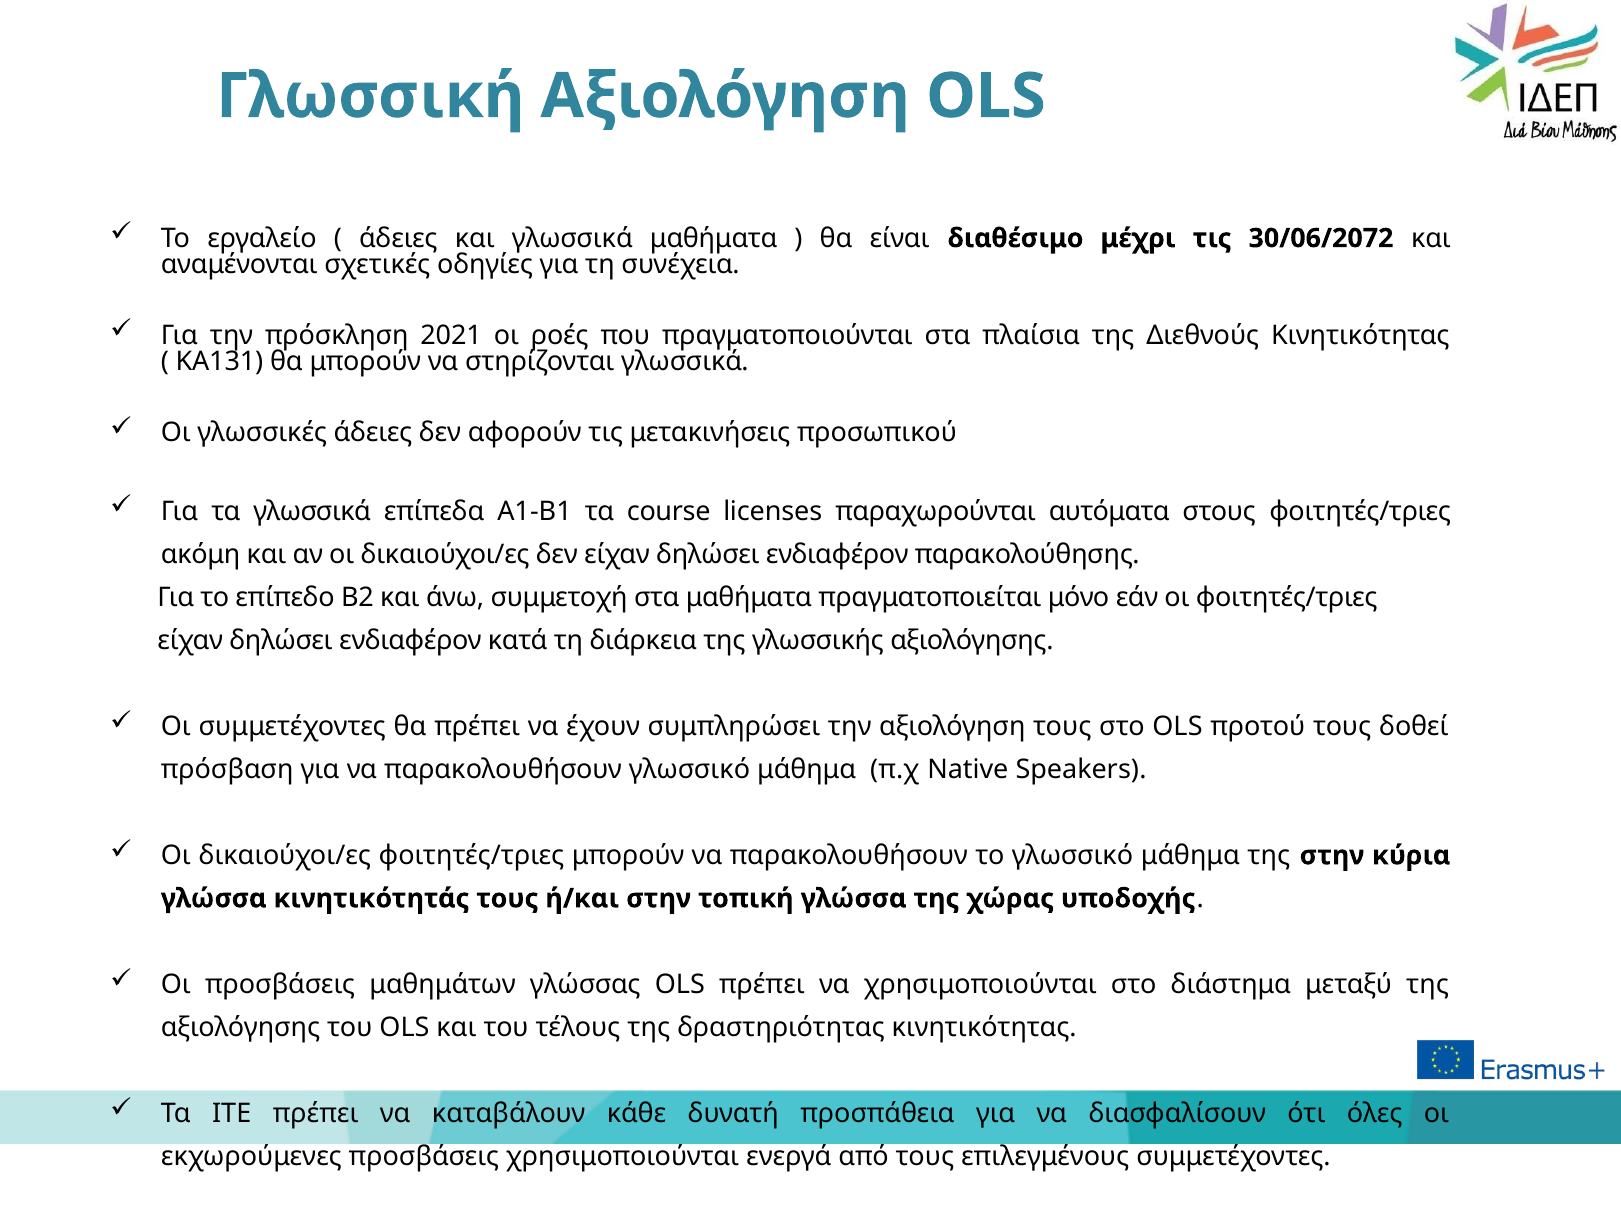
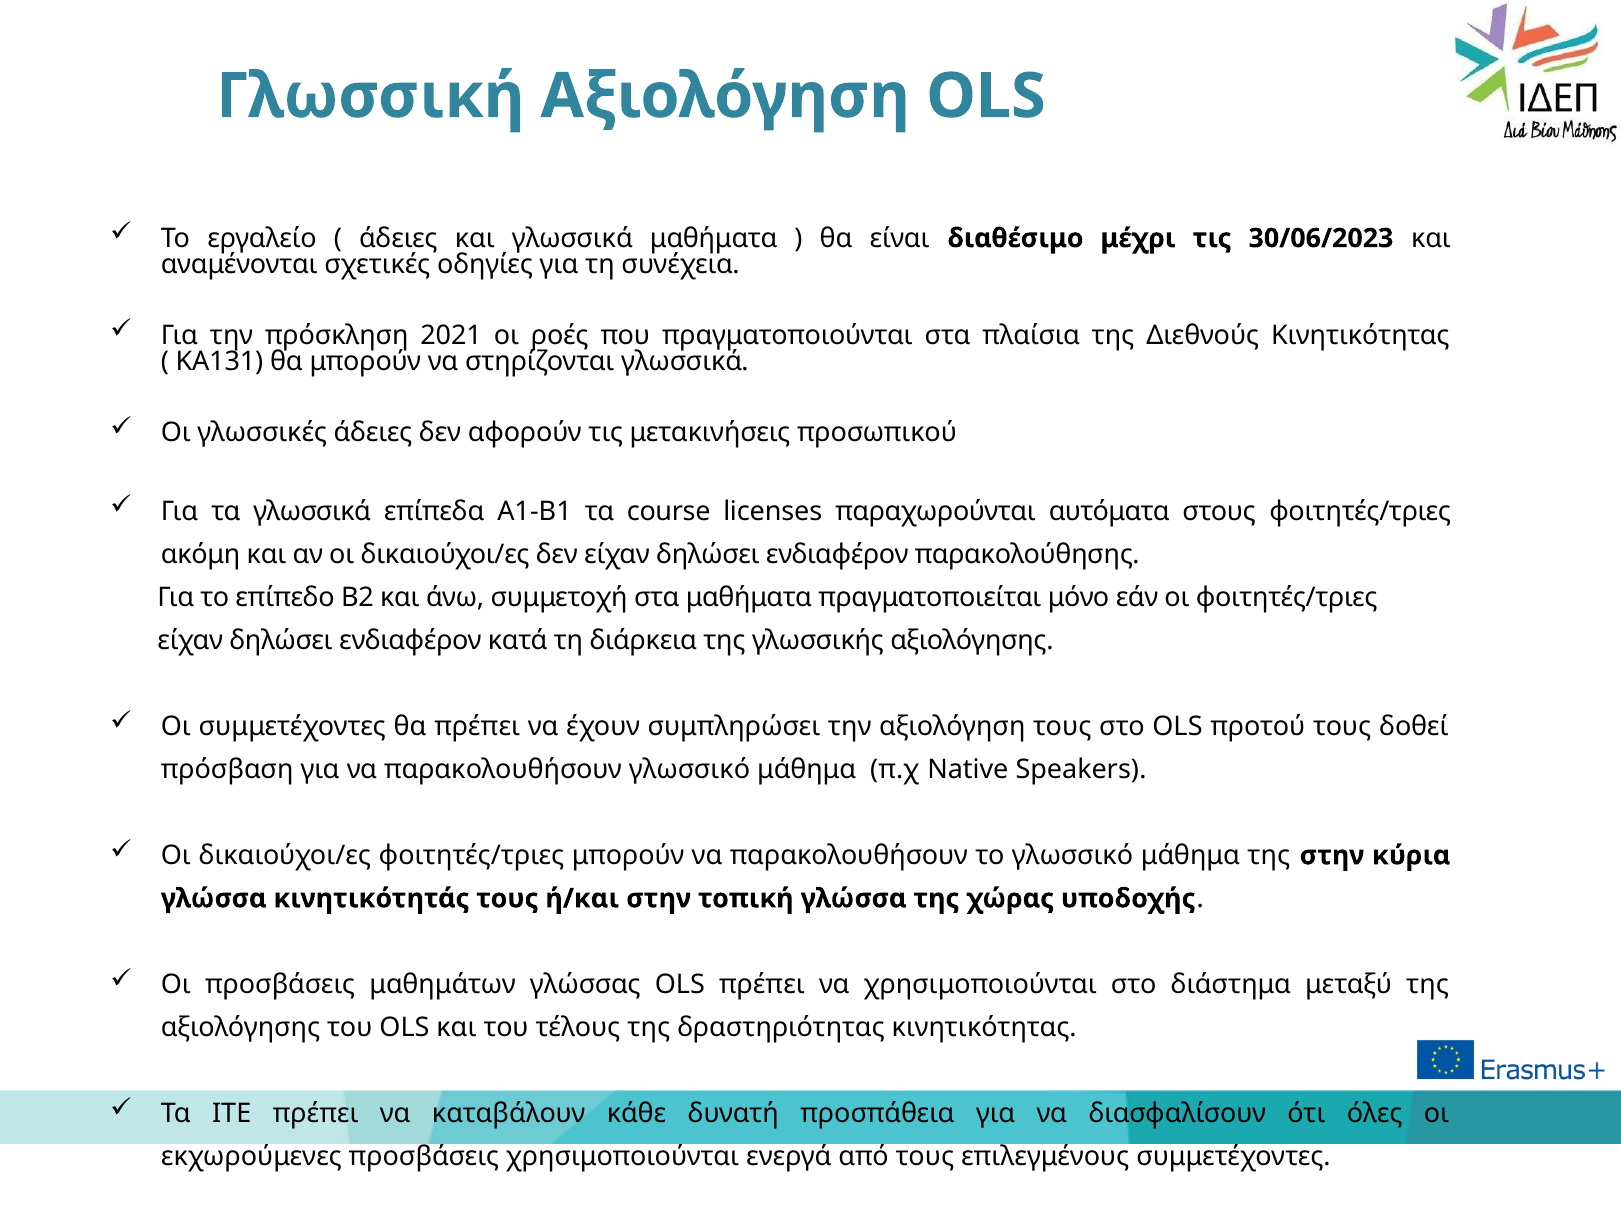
30/06/2072: 30/06/2072 -> 30/06/2023
